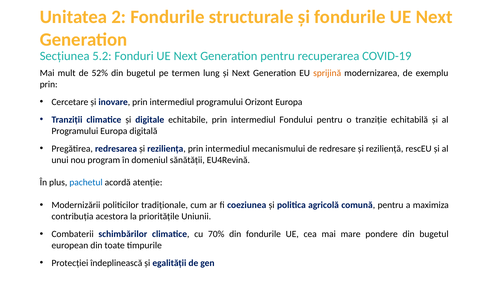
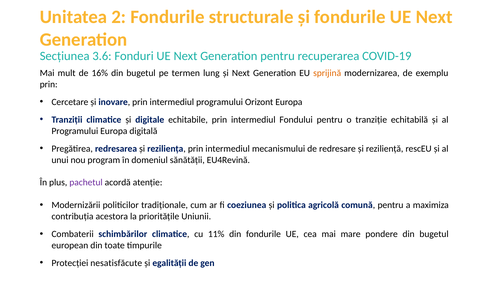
5.2: 5.2 -> 3.6
52%: 52% -> 16%
pachetul colour: blue -> purple
70%: 70% -> 11%
îndeplinească: îndeplinească -> nesatisfăcute
